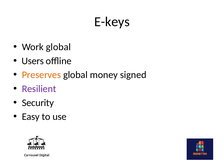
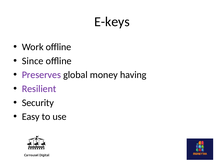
Work global: global -> offline
Users: Users -> Since
Preserves colour: orange -> purple
signed: signed -> having
